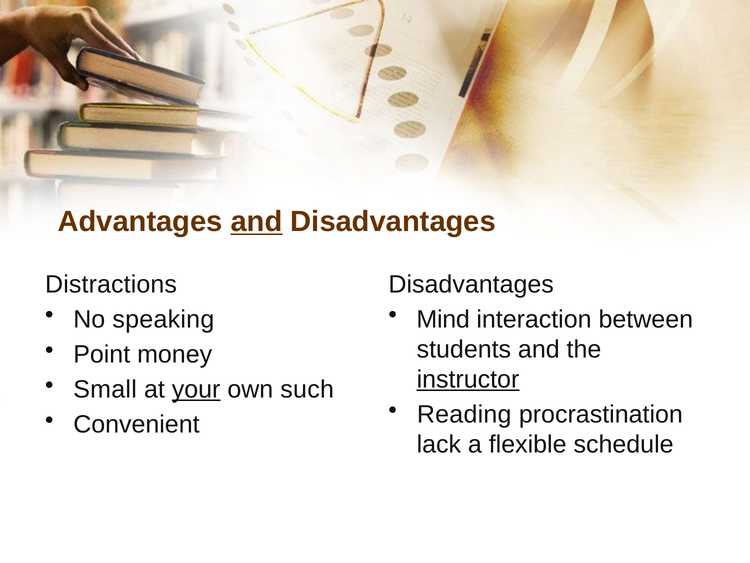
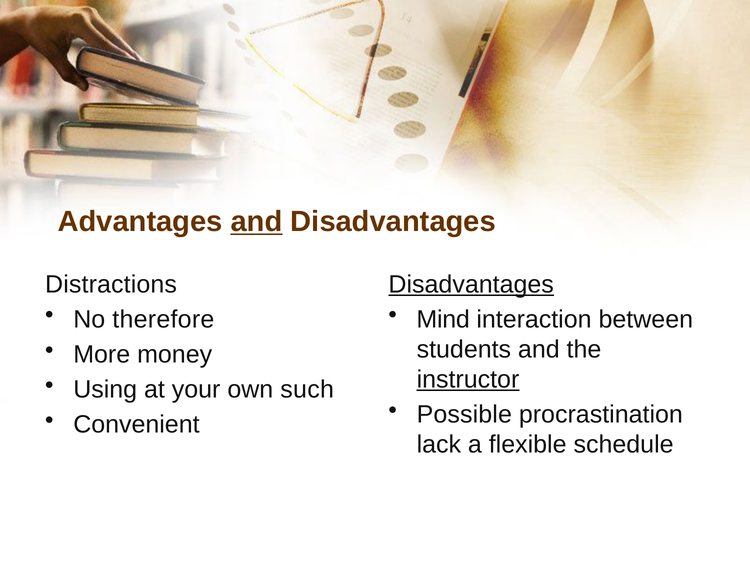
Disadvantages at (471, 284) underline: none -> present
speaking: speaking -> therefore
Point: Point -> More
Small: Small -> Using
your underline: present -> none
Reading: Reading -> Possible
